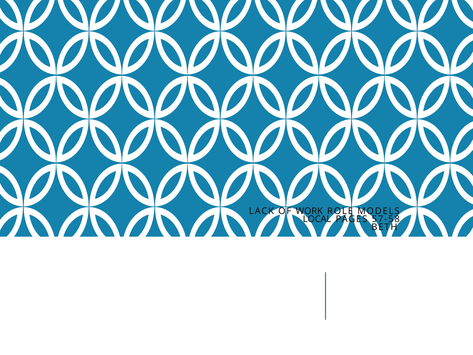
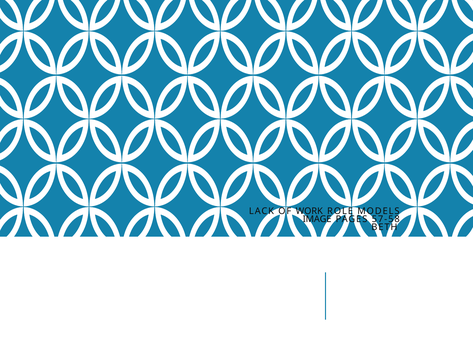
LOCAL: LOCAL -> IMAGE
